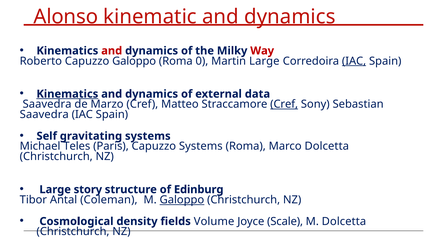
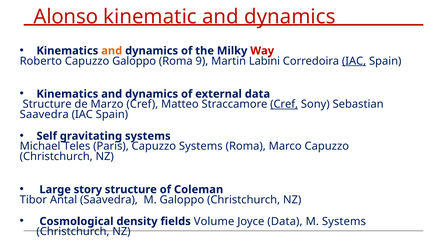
and at (112, 51) colour: red -> orange
0: 0 -> 9
Martin Large: Large -> Labini
Kinematics at (67, 94) underline: present -> none
Saavedra at (47, 104): Saavedra -> Structure
Marco Dolcetta: Dolcetta -> Capuzzo
Edinburg: Edinburg -> Coleman
Antal Coleman: Coleman -> Saavedra
Galoppo at (182, 200) underline: present -> none
Joyce Scale: Scale -> Data
M Dolcetta: Dolcetta -> Systems
